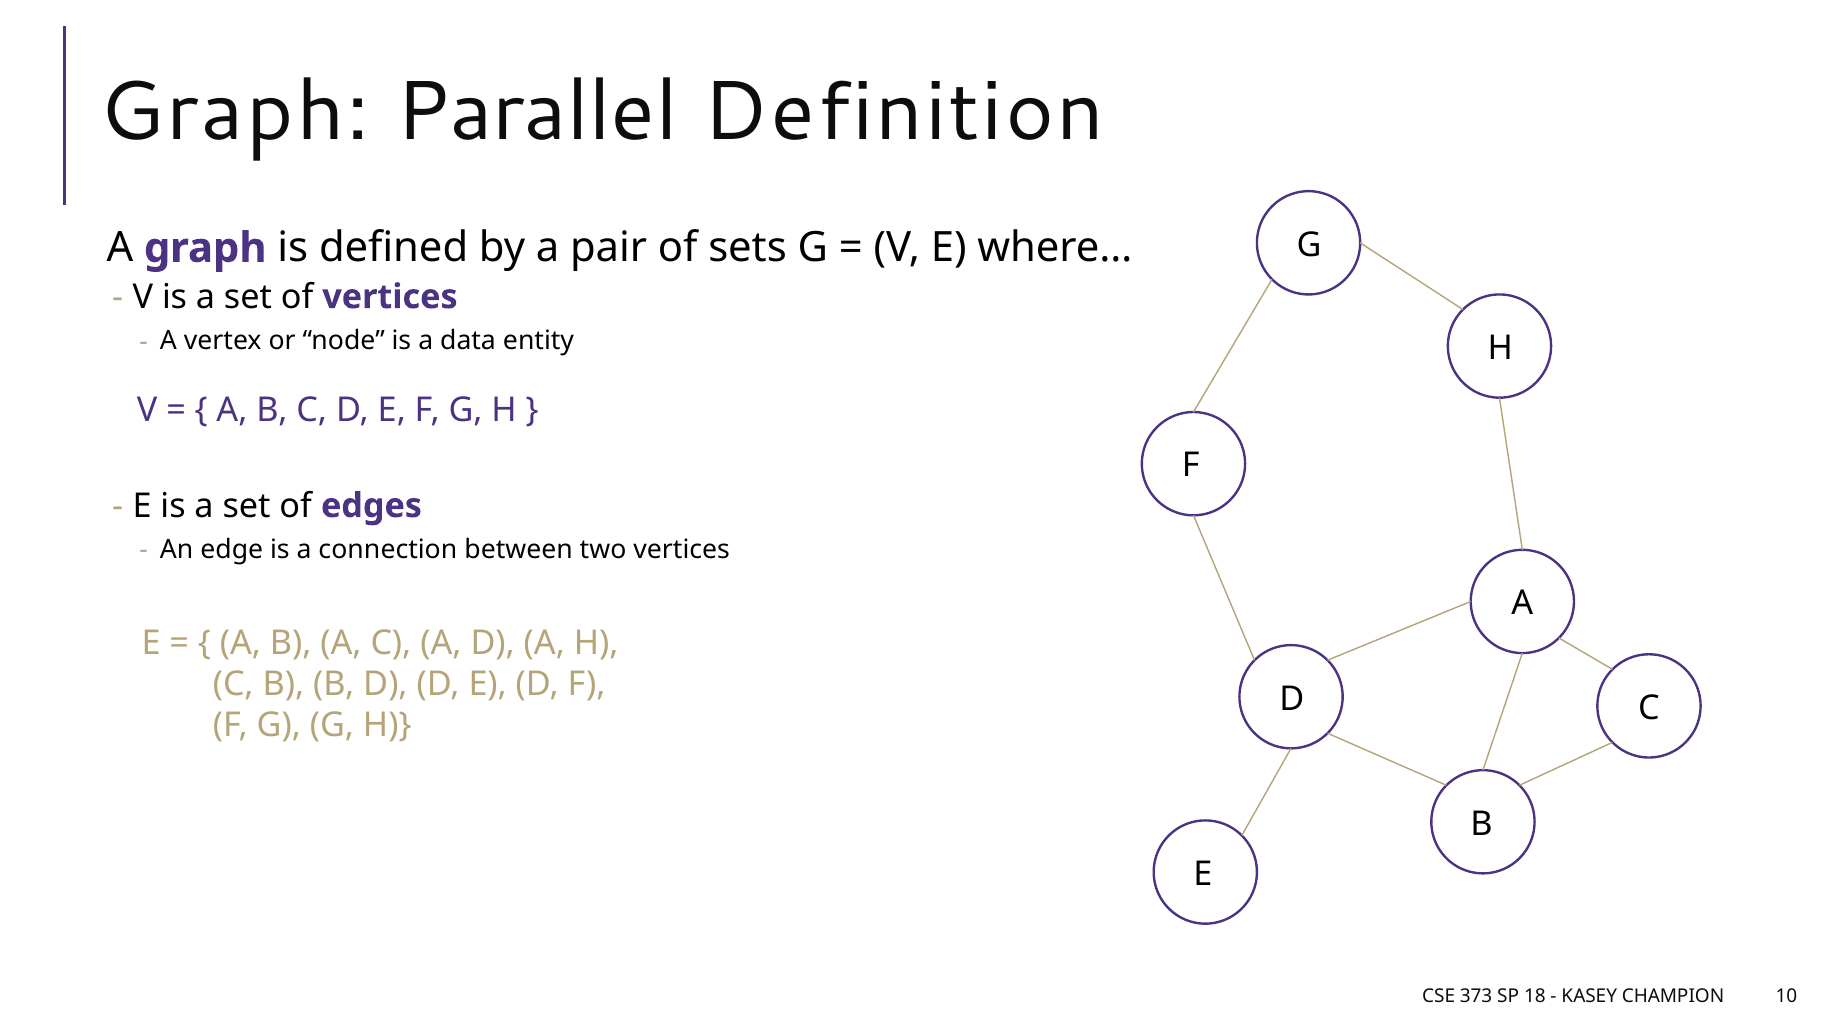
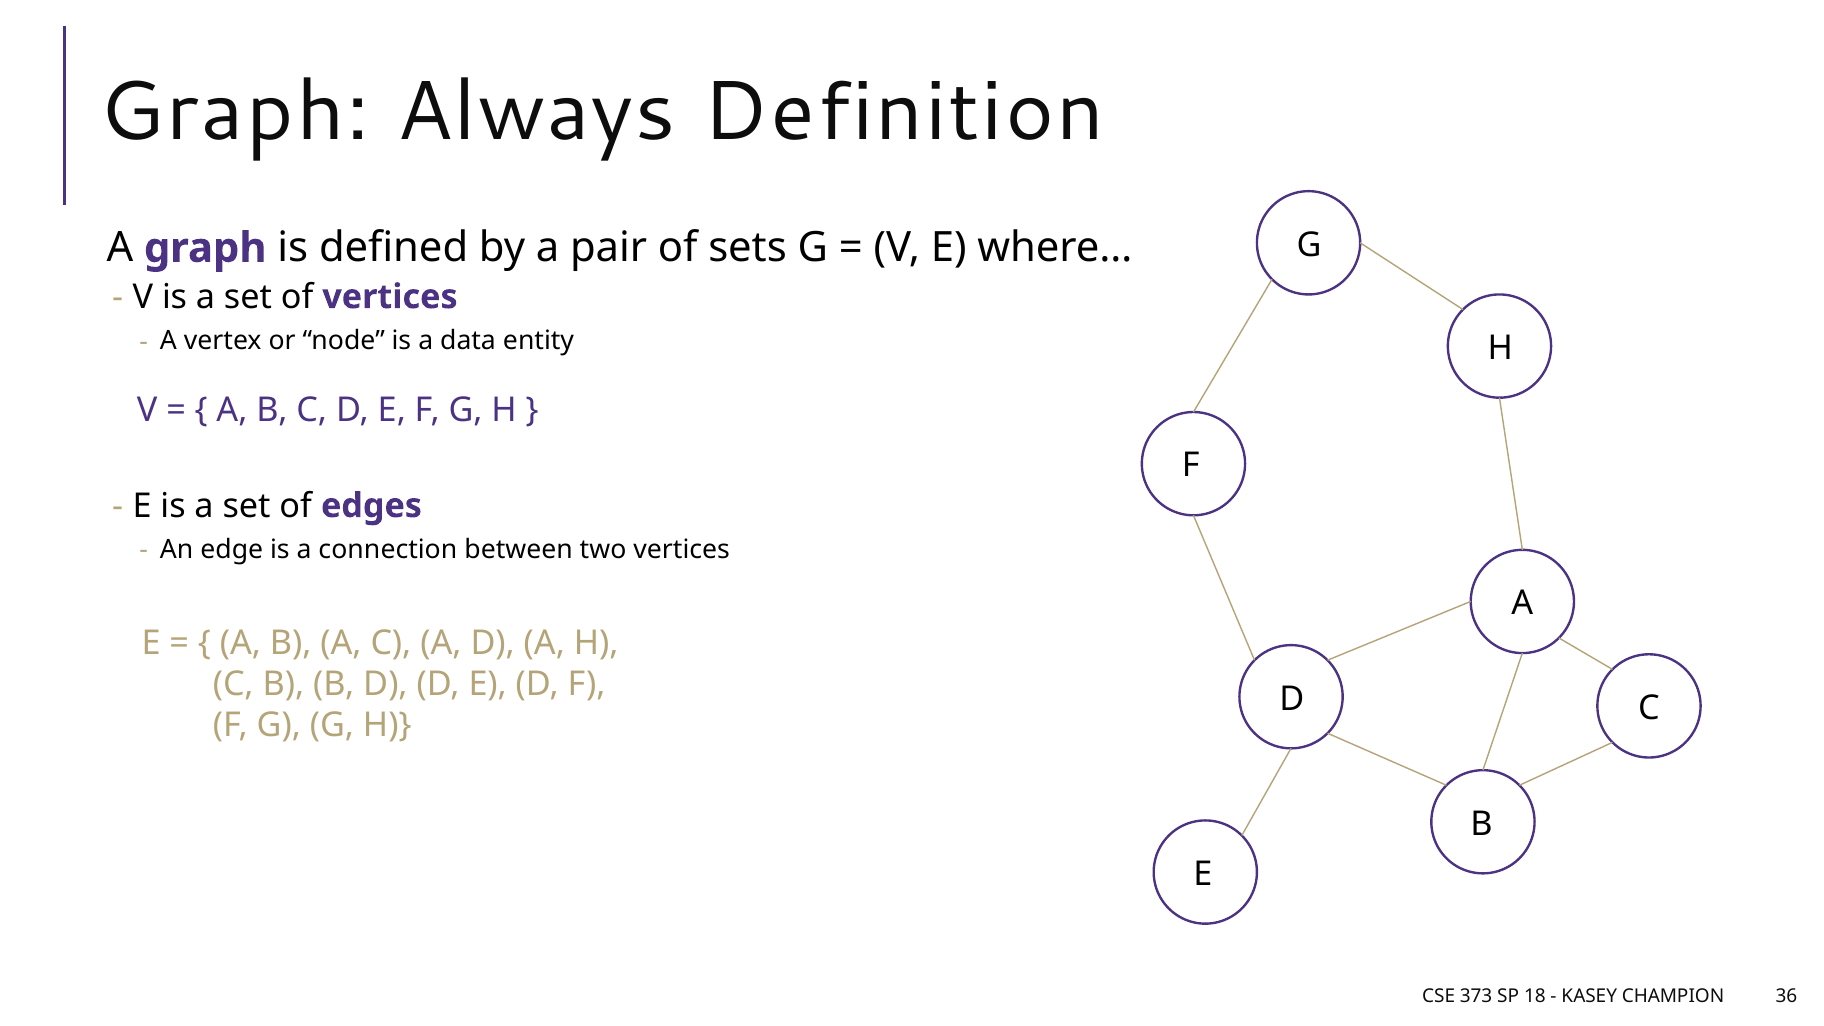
Parallel: Parallel -> Always
10: 10 -> 36
